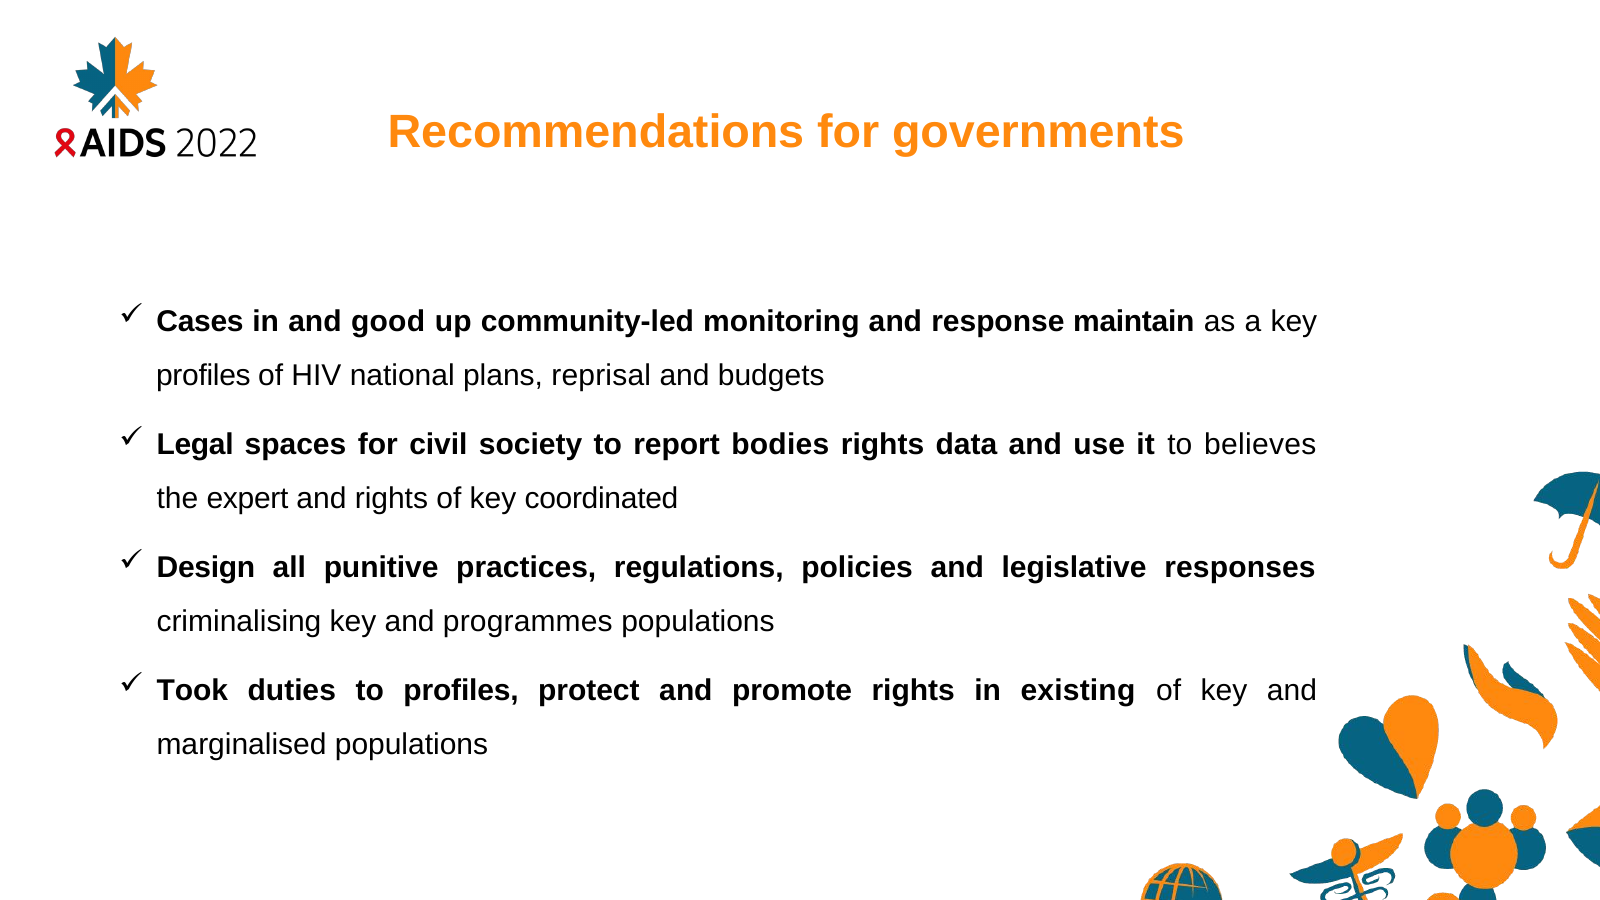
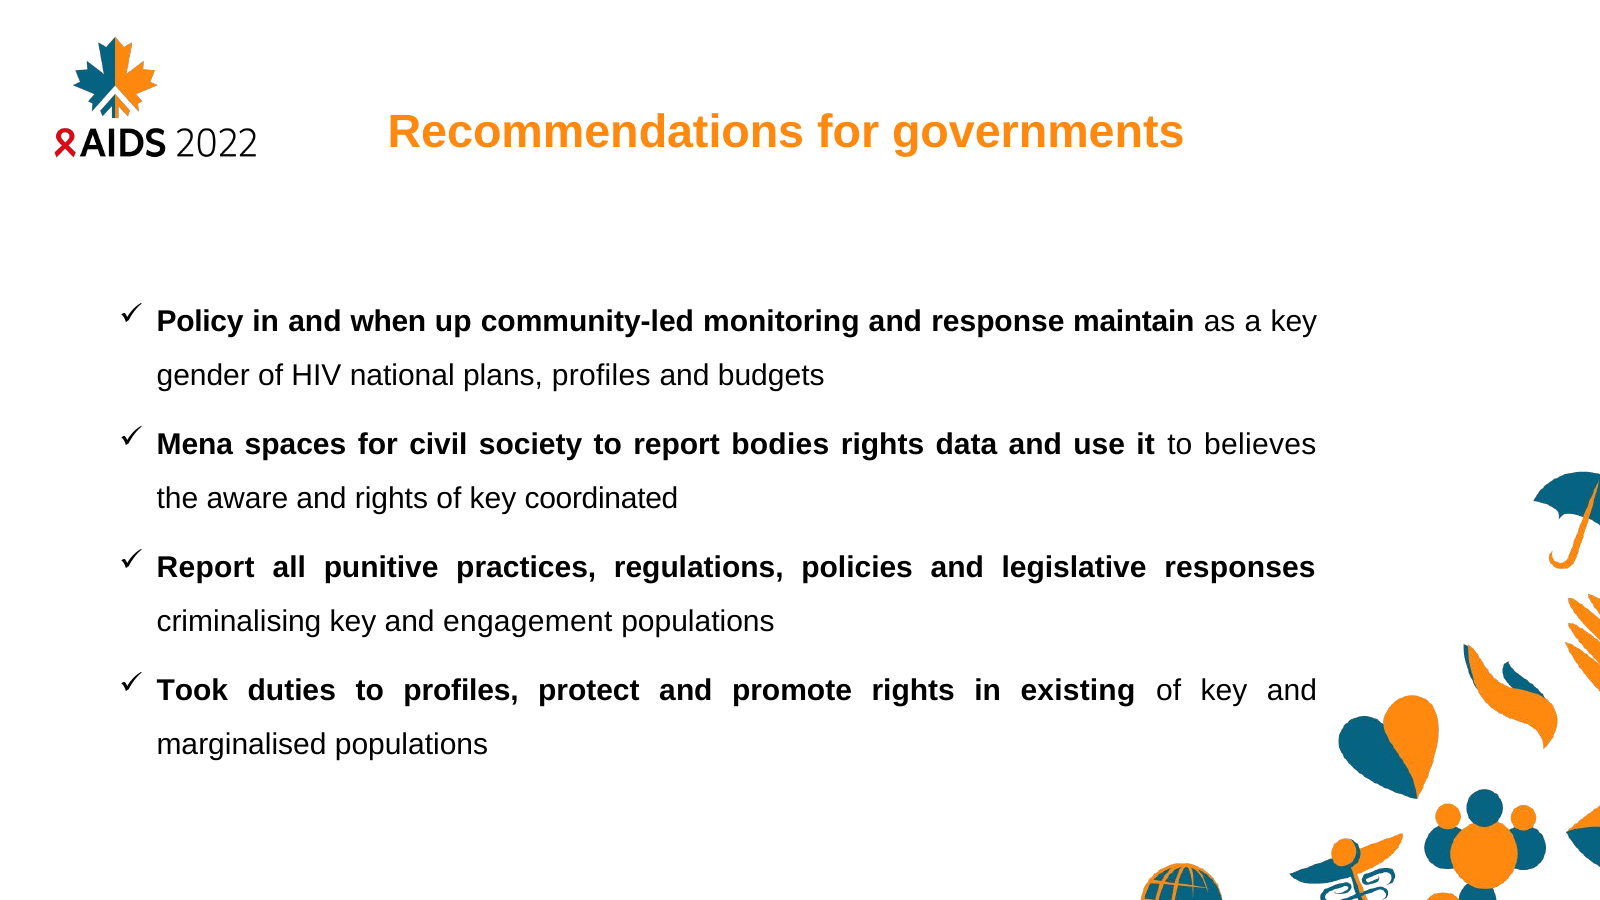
Cases: Cases -> Policy
good: good -> when
profiles at (203, 375): profiles -> gender
plans reprisal: reprisal -> profiles
Legal: Legal -> Mena
expert: expert -> aware
Design at (206, 567): Design -> Report
programmes: programmes -> engagement
